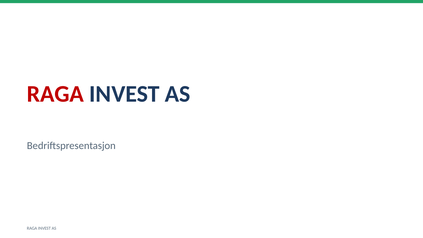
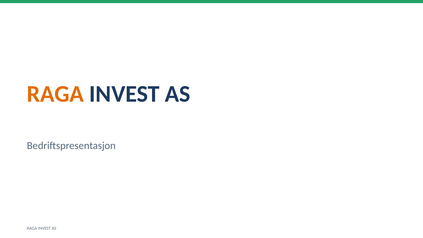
RAGA at (55, 94) colour: red -> orange
